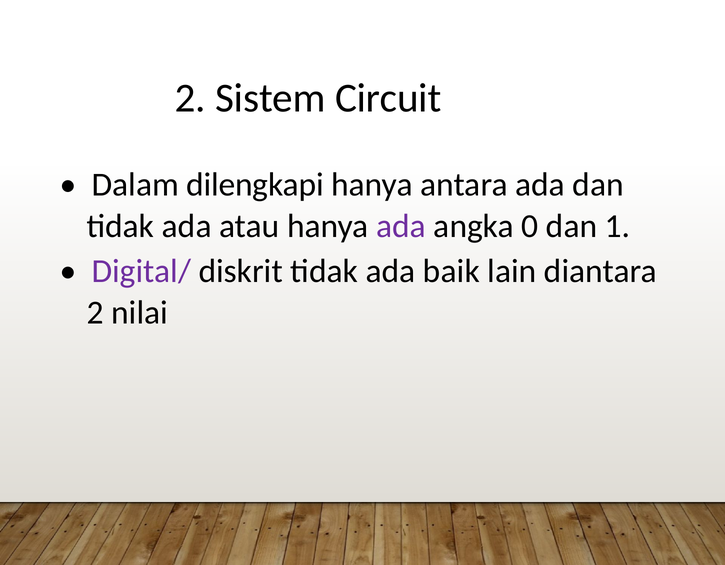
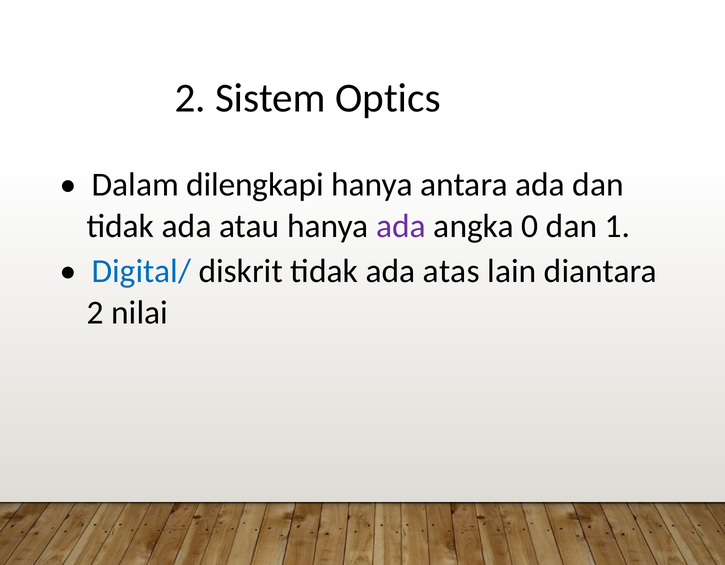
Circuit: Circuit -> Optics
Digital/ colour: purple -> blue
baik: baik -> atas
